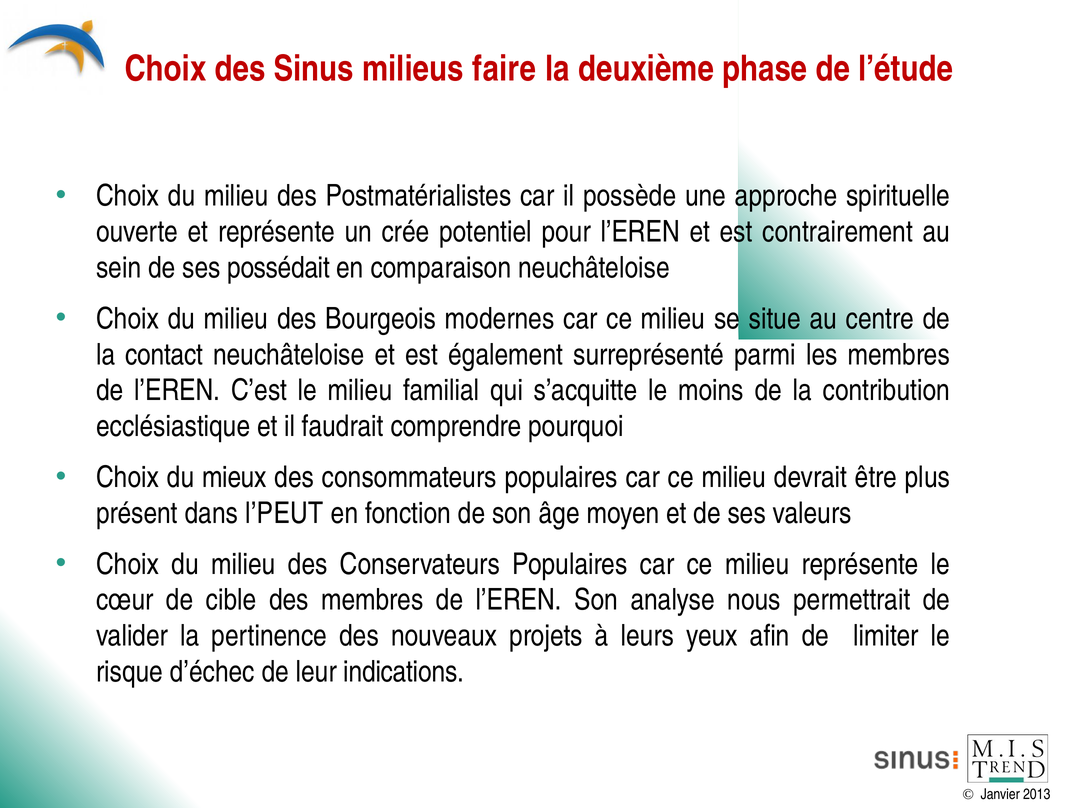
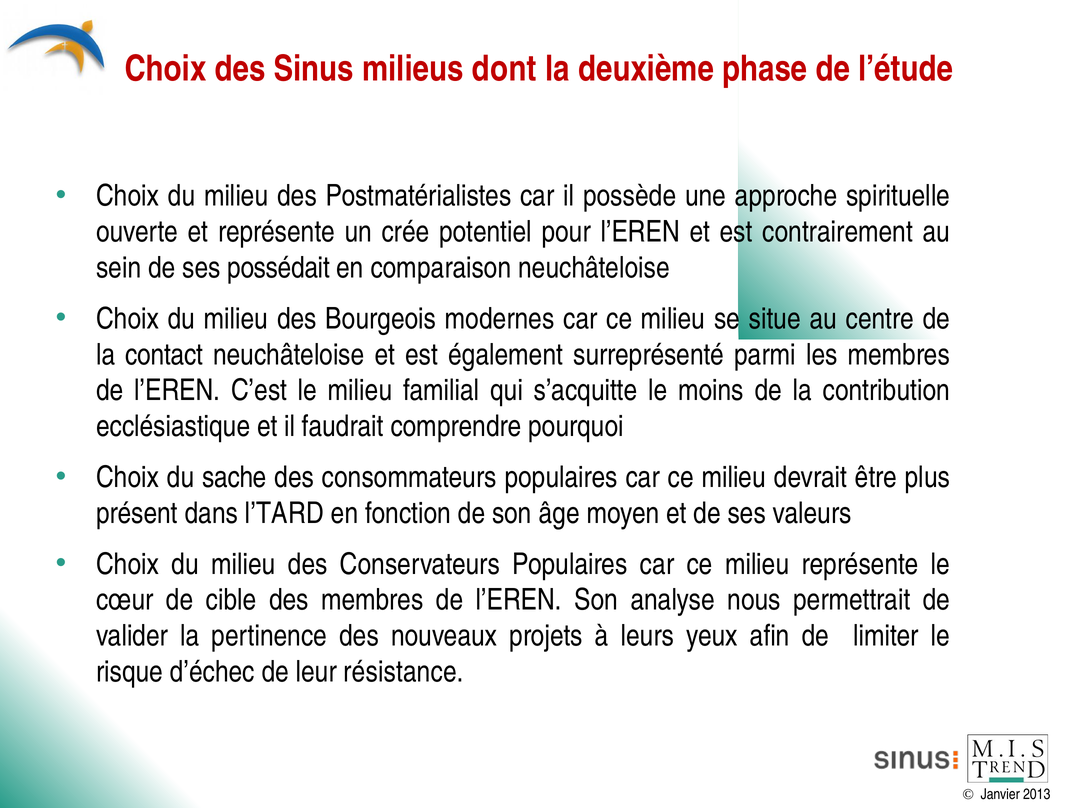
faire: faire -> dont
mieux: mieux -> sache
l’PEUT: l’PEUT -> l’TARD
indications: indications -> résistance
